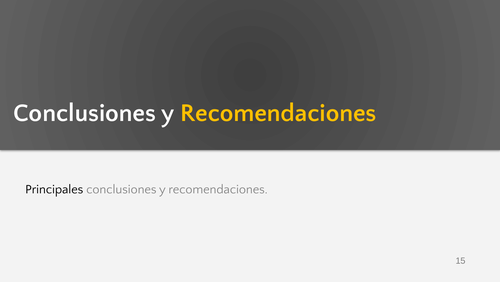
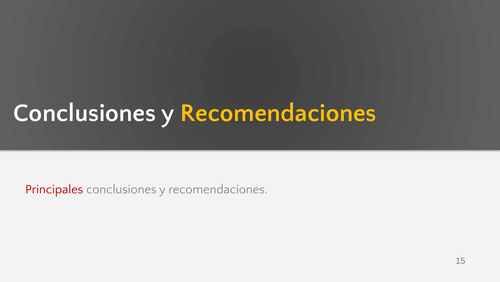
Principales colour: black -> red
